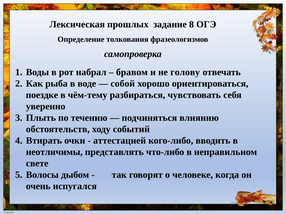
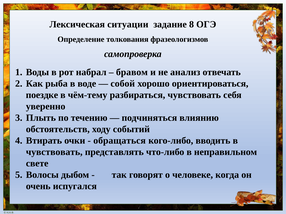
прошлых: прошлых -> ситуации
голову: голову -> анализ
аттестацией: аттестацией -> обращаться
неотличимы at (54, 152): неотличимы -> чувствовать
